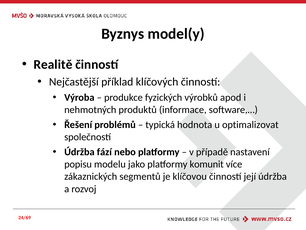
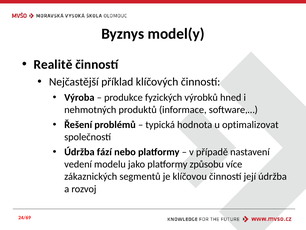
apod: apod -> hned
popisu: popisu -> vedení
komunit: komunit -> způsobu
